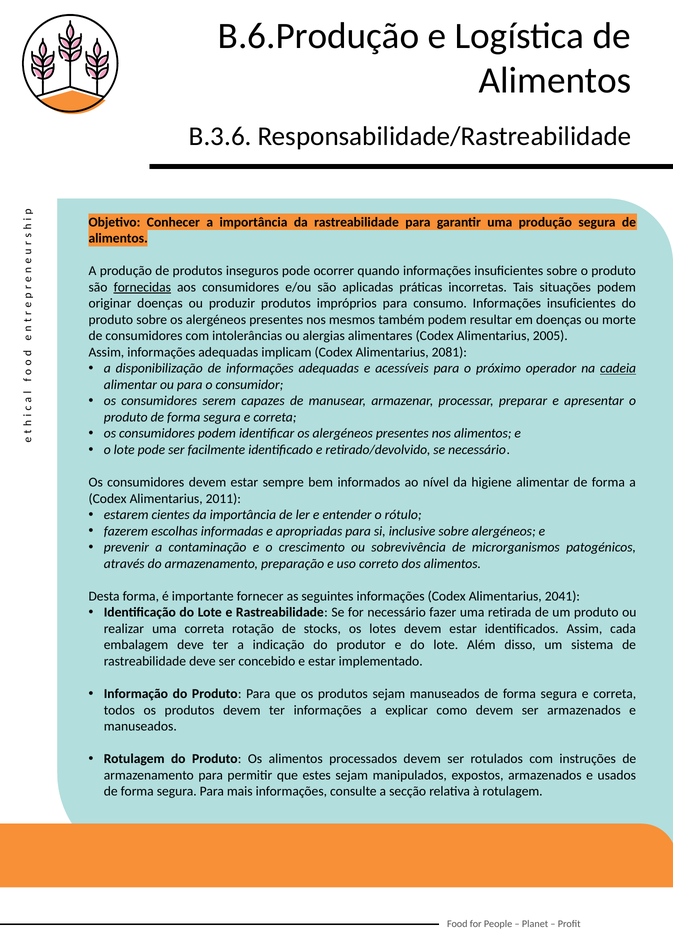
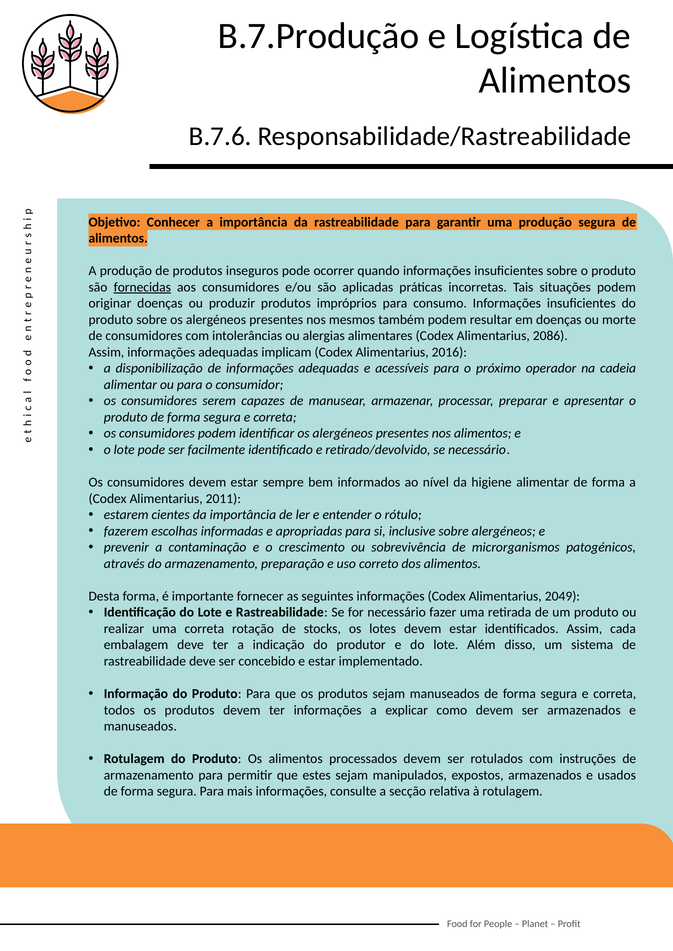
B.6.Produção: B.6.Produção -> B.7.Produção
B.3.6: B.3.6 -> B.7.6
2005: 2005 -> 2086
2081: 2081 -> 2016
cadeia underline: present -> none
2041: 2041 -> 2049
